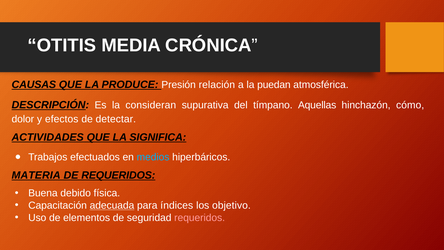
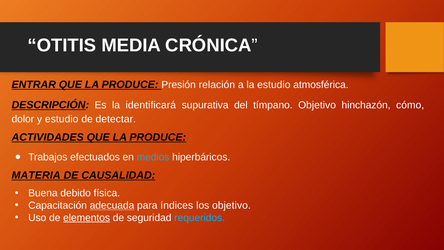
CAUSAS: CAUSAS -> ENTRAR
la puedan: puedan -> estudio
consideran: consideran -> identificará
tímpano Aquellas: Aquellas -> Objetivo
y efectos: efectos -> estudio
ACTIVIDADES QUE LA SIGNIFICA: SIGNIFICA -> PRODUCE
DE REQUERIDOS: REQUERIDOS -> CAUSALIDAD
elementos underline: none -> present
requeridos at (200, 217) colour: pink -> light blue
